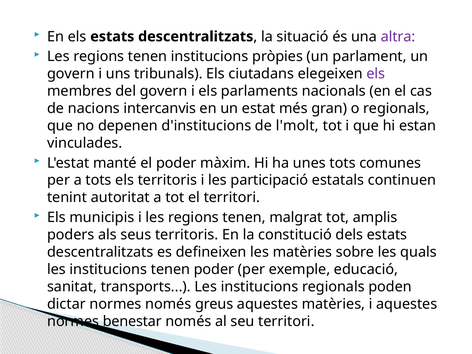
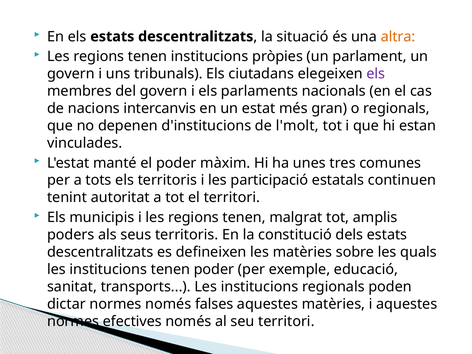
altra colour: purple -> orange
unes tots: tots -> tres
greus: greus -> falses
benestar: benestar -> efectives
